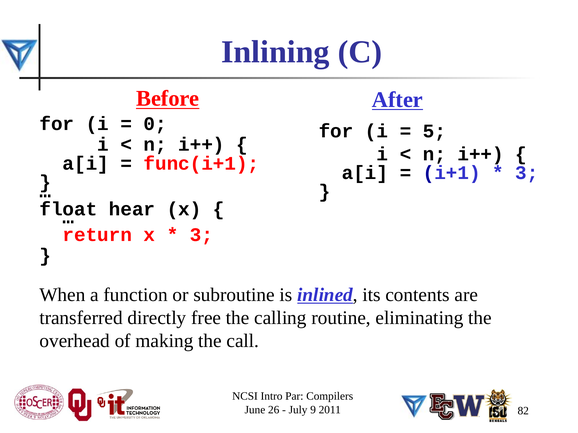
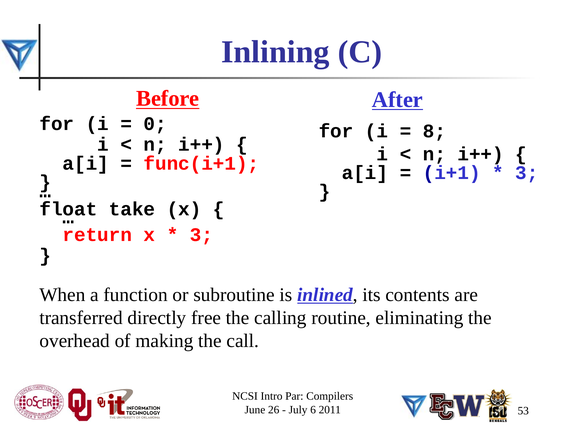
5: 5 -> 8
hear: hear -> take
9: 9 -> 6
82: 82 -> 53
